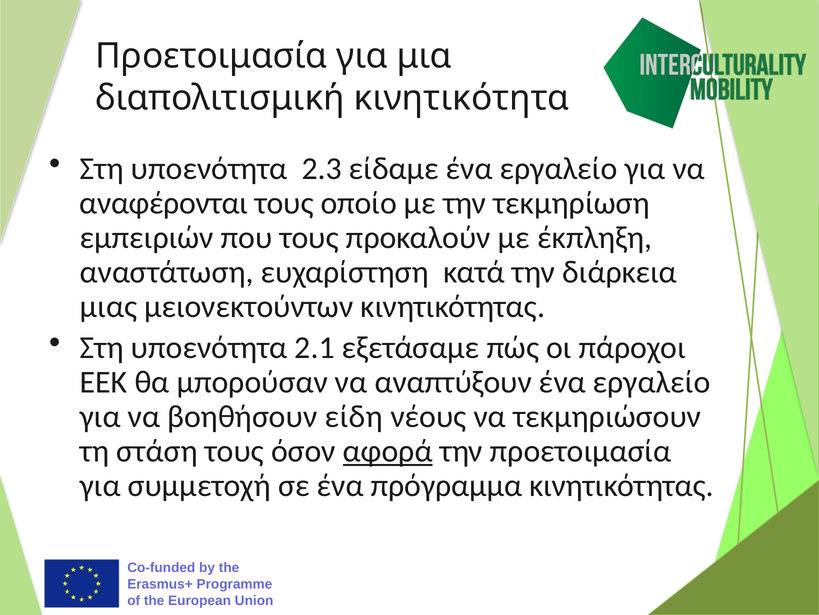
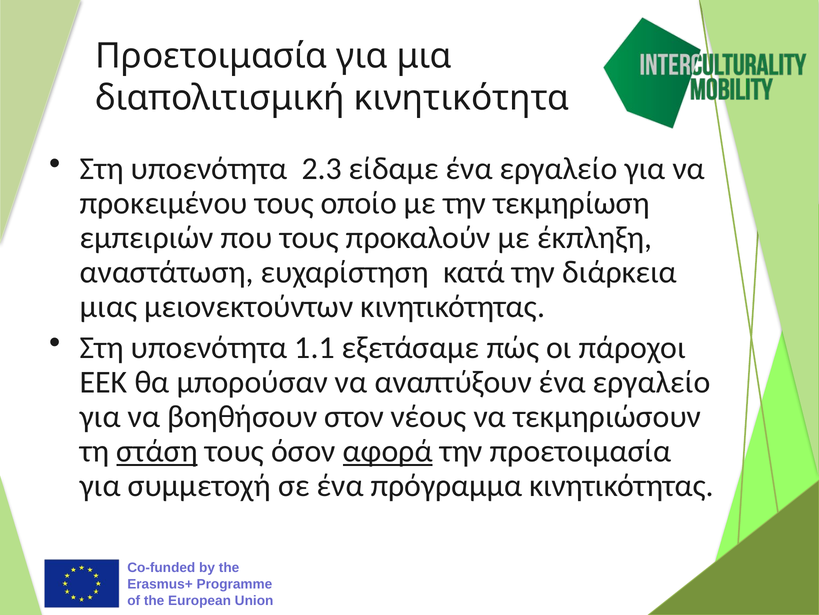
αναφέρονται: αναφέρονται -> προκειμένου
2.1: 2.1 -> 1.1
είδη: είδη -> στον
στάση underline: none -> present
